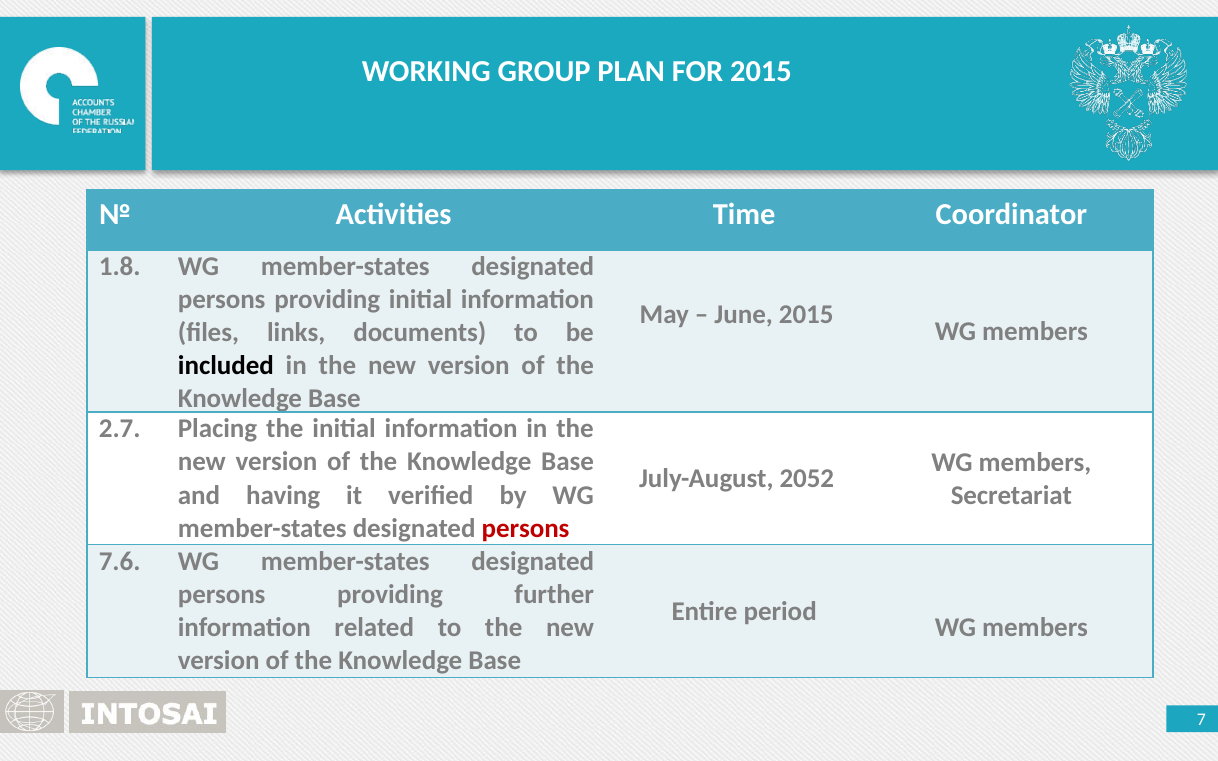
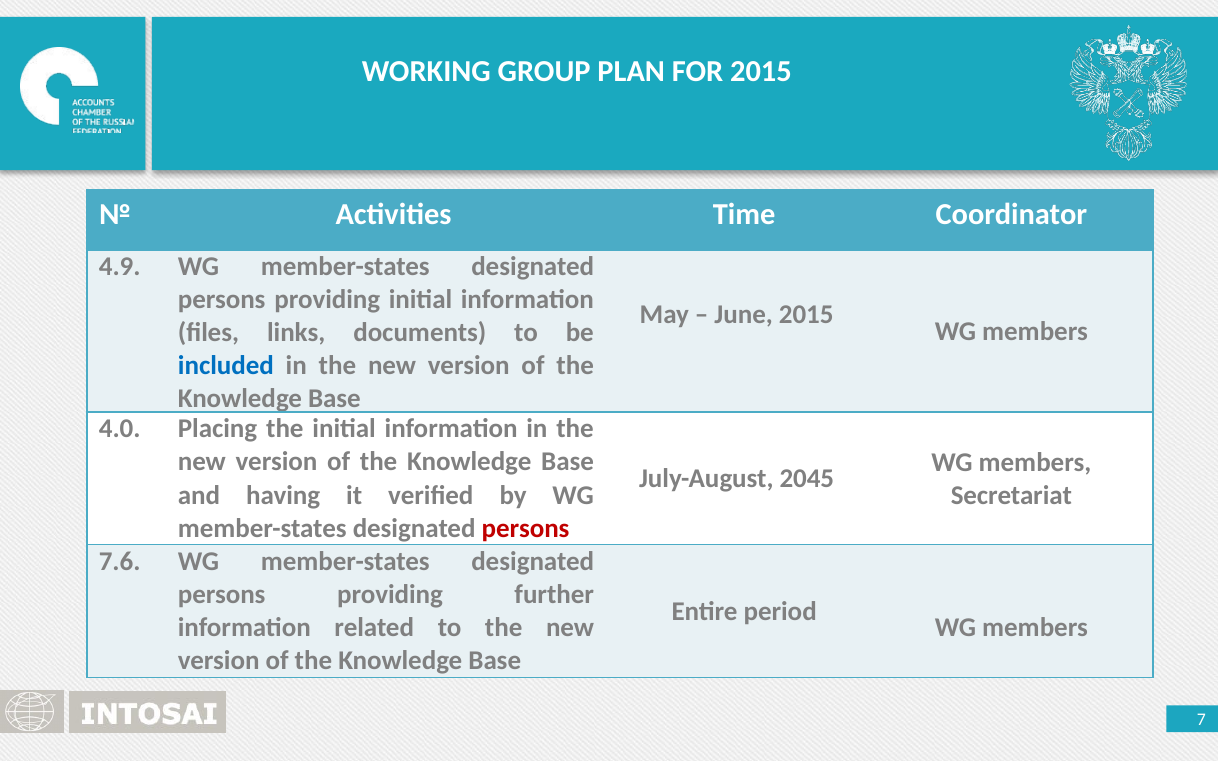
1.8: 1.8 -> 4.9
included colour: black -> blue
2.7: 2.7 -> 4.0
2052: 2052 -> 2045
